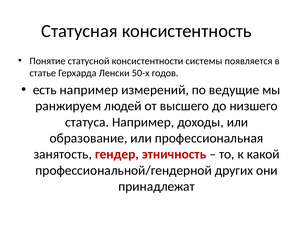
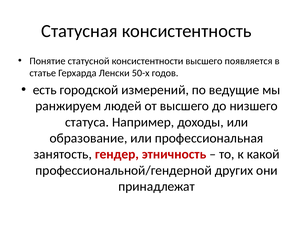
консистентности системы: системы -> высшего
есть например: например -> городской
